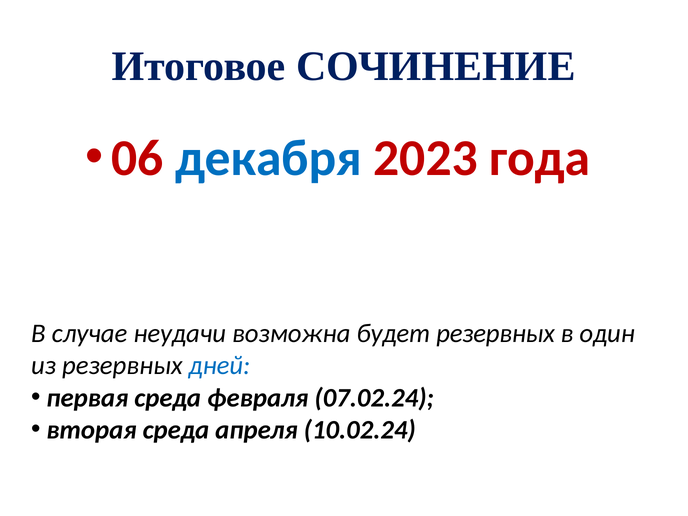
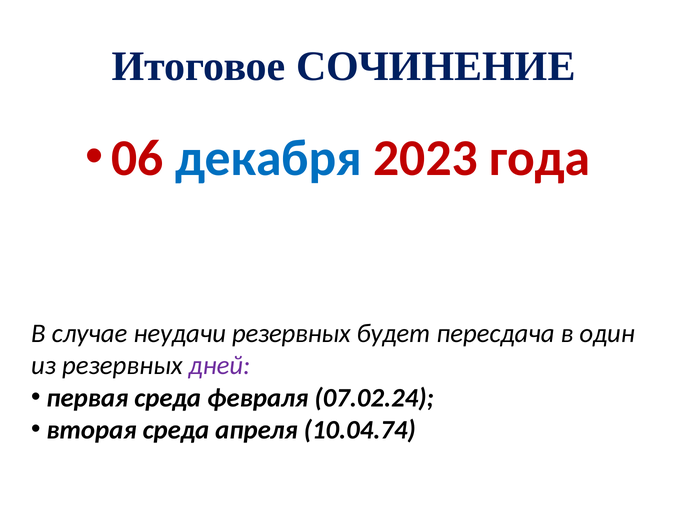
неудачи возможна: возможна -> резервных
будет резервных: резервных -> пересдача
дней colour: blue -> purple
10.02.24: 10.02.24 -> 10.04.74
